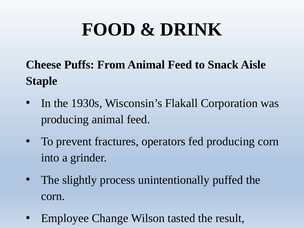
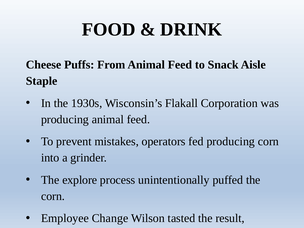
fractures: fractures -> mistakes
slightly: slightly -> explore
